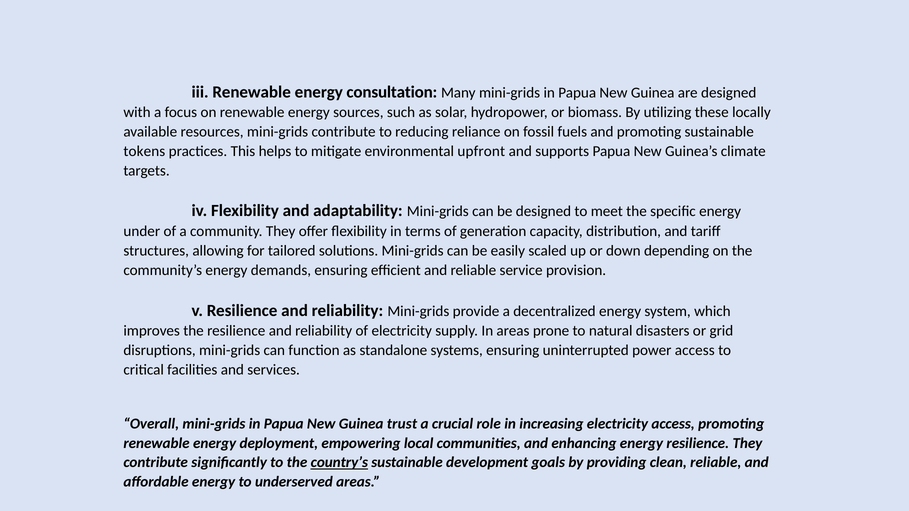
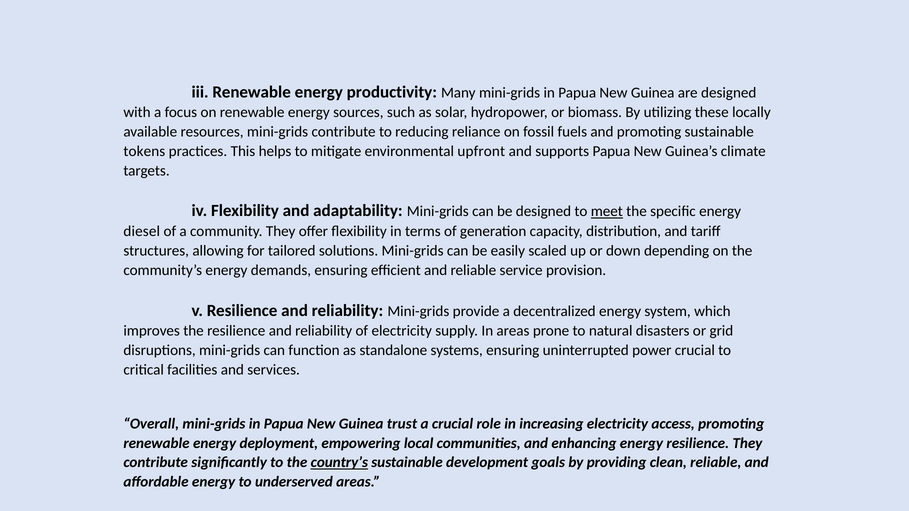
consultation: consultation -> productivity
meet underline: none -> present
under: under -> diesel
power access: access -> crucial
